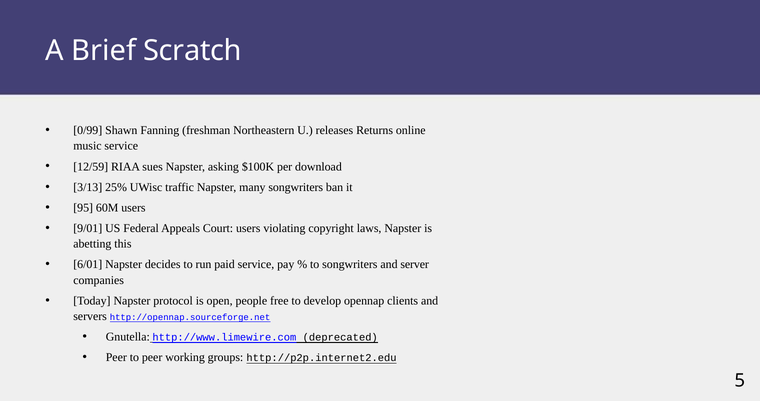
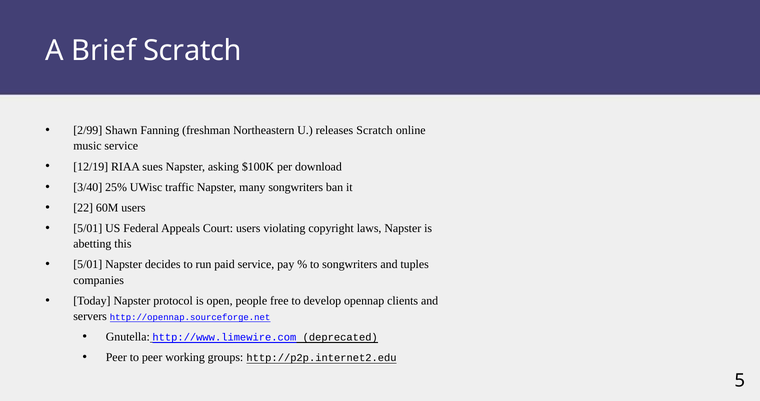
0/99: 0/99 -> 2/99
releases Returns: Returns -> Scratch
12/59: 12/59 -> 12/19
3/13: 3/13 -> 3/40
95: 95 -> 22
9/01 at (88, 229): 9/01 -> 5/01
6/01 at (88, 265): 6/01 -> 5/01
server: server -> tuples
